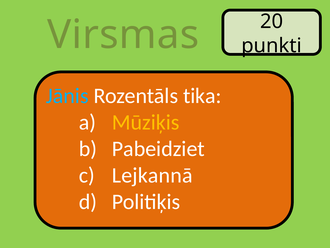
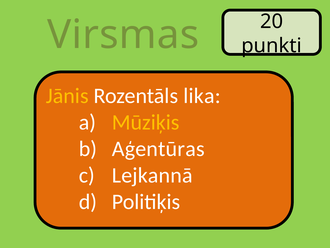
Jānis colour: light blue -> yellow
tika: tika -> lika
Pabeidziet: Pabeidziet -> Aģentūras
